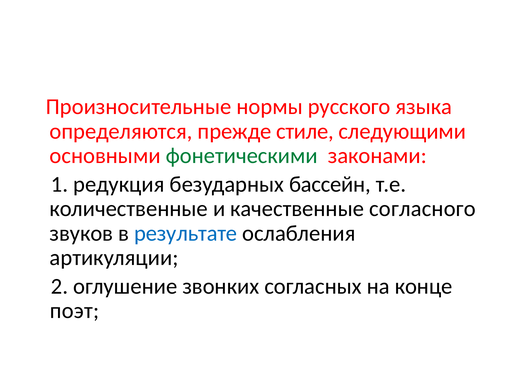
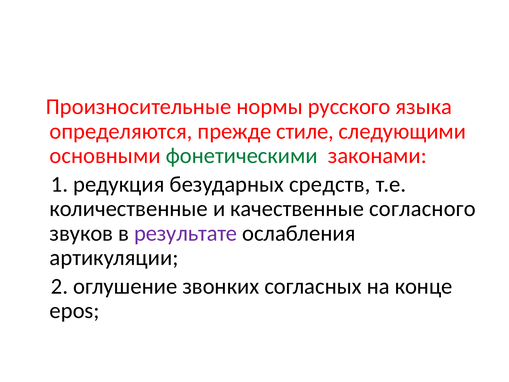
бассейн: бассейн -> средств
результате colour: blue -> purple
поэт: поэт -> epos
